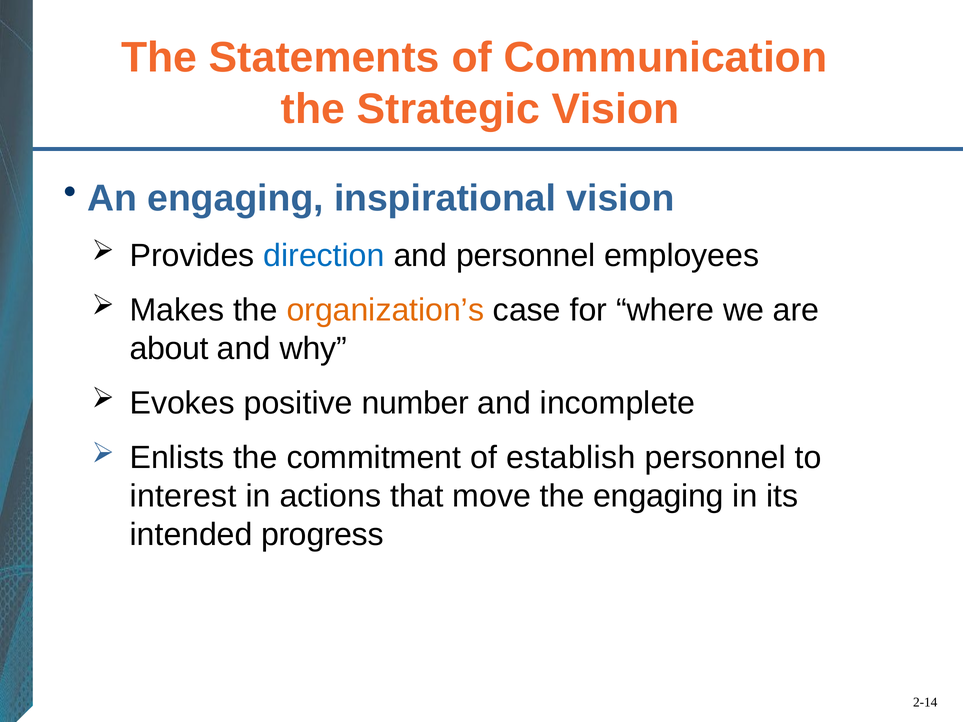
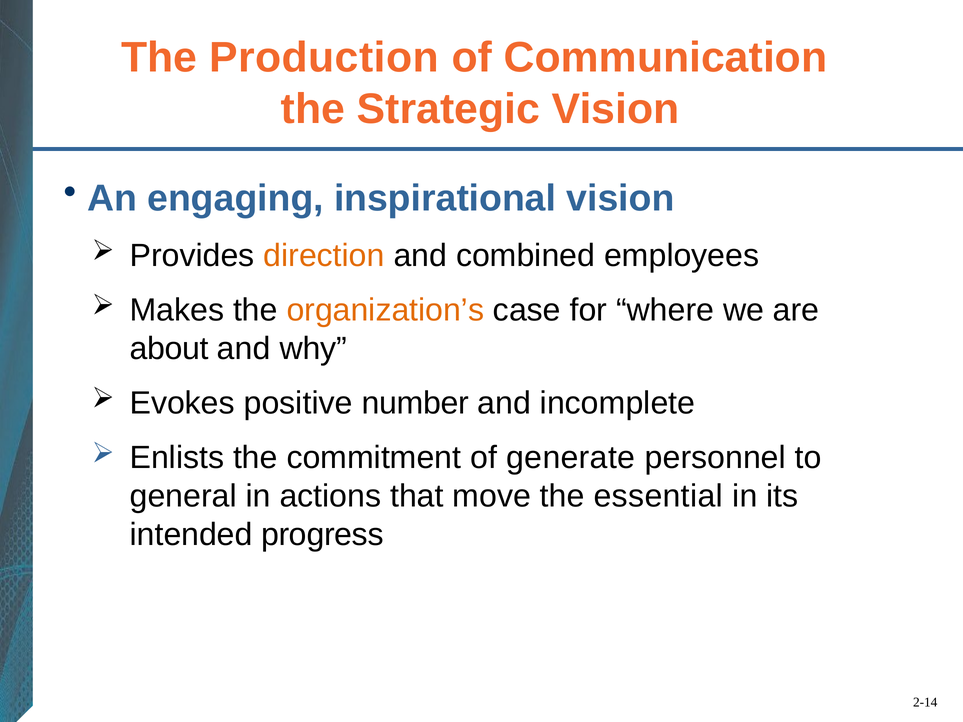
Statements: Statements -> Production
direction colour: blue -> orange
and personnel: personnel -> combined
establish: establish -> generate
interest: interest -> general
the engaging: engaging -> essential
